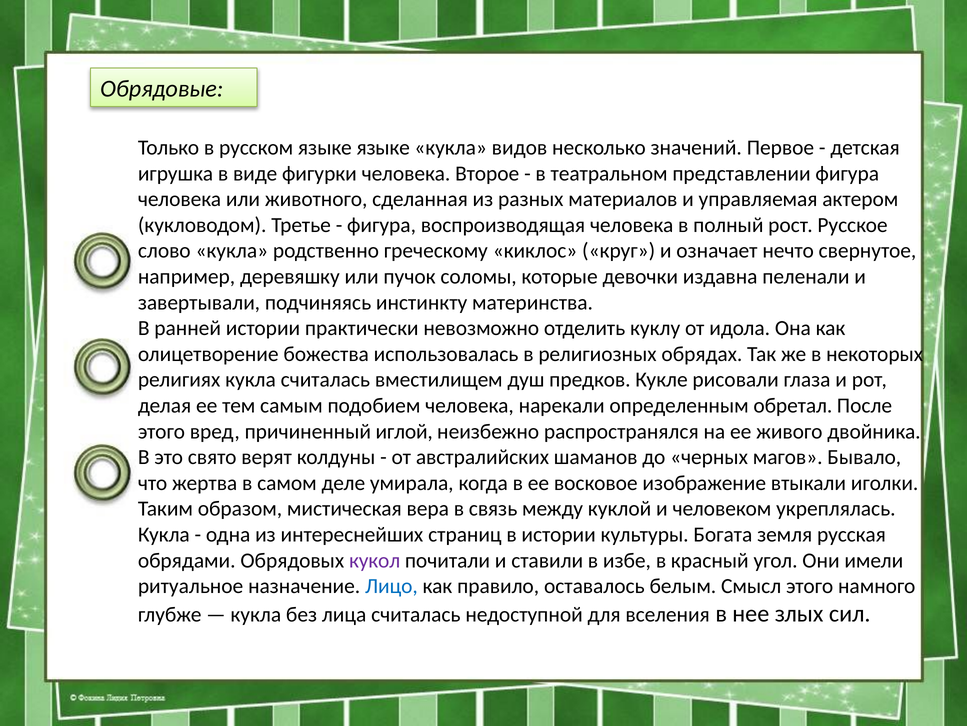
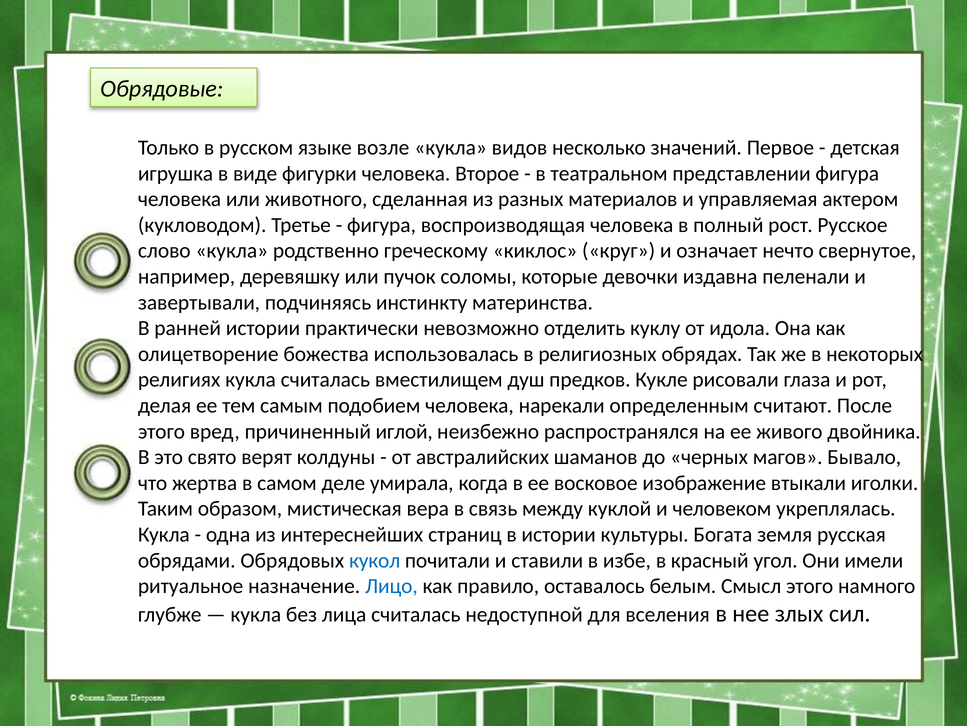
языке языке: языке -> возле
обретал: обретал -> считают
кукол colour: purple -> blue
